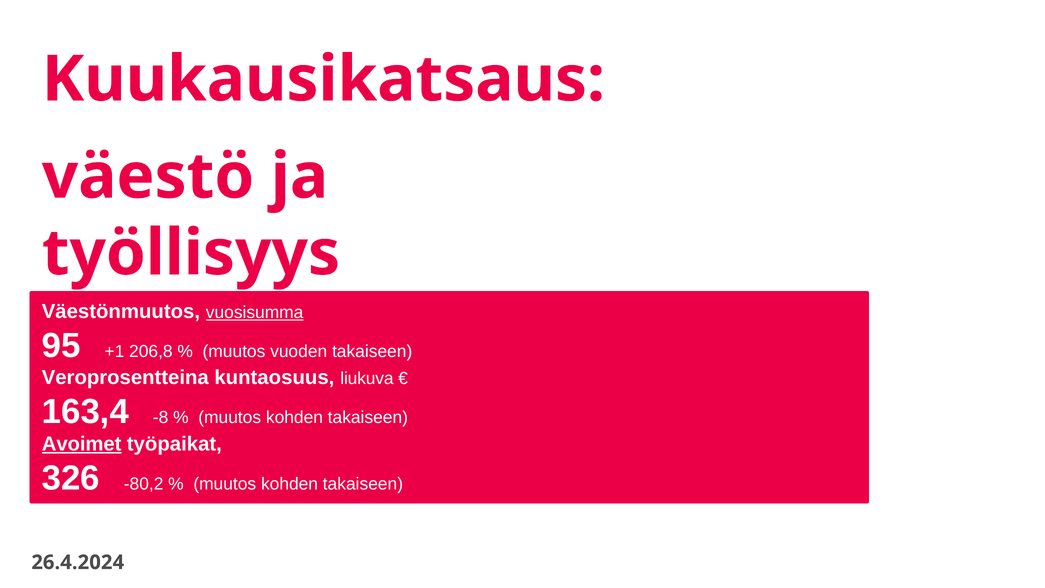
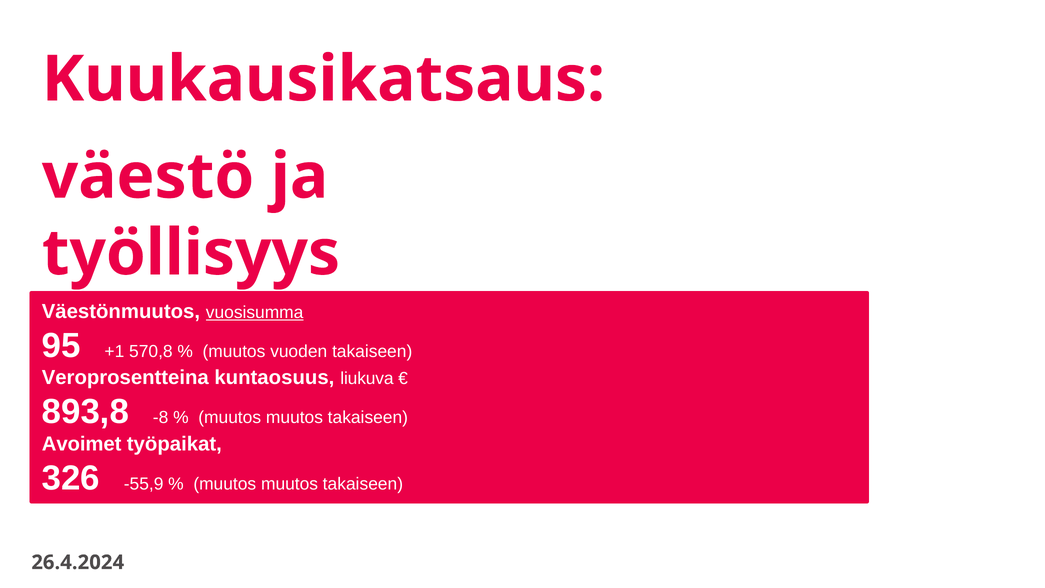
206,8: 206,8 -> 570,8
163,4: 163,4 -> 893,8
kohden at (294, 418): kohden -> muutos
Avoimet underline: present -> none
-80,2: -80,2 -> -55,9
kohden at (290, 484): kohden -> muutos
